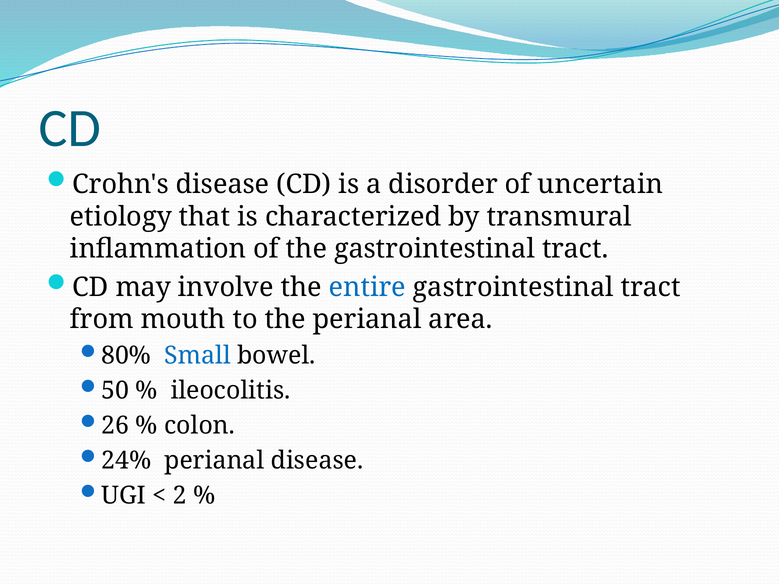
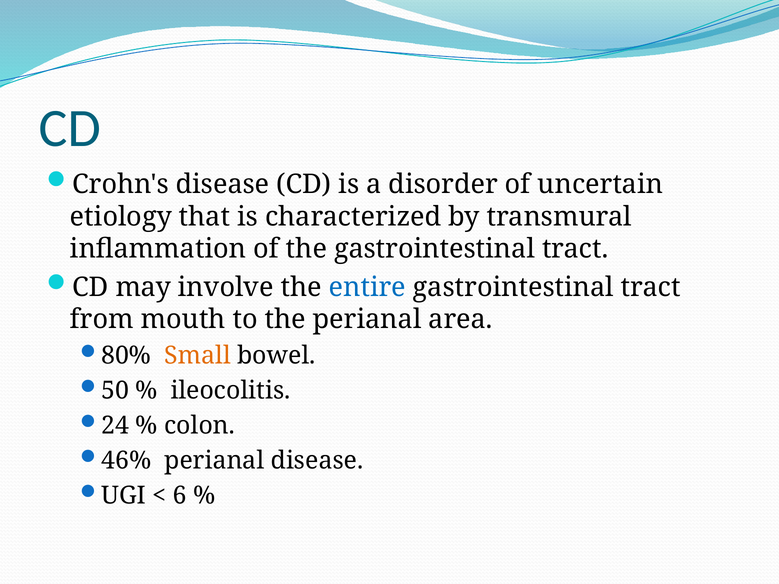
Small colour: blue -> orange
26: 26 -> 24
24%: 24% -> 46%
2: 2 -> 6
